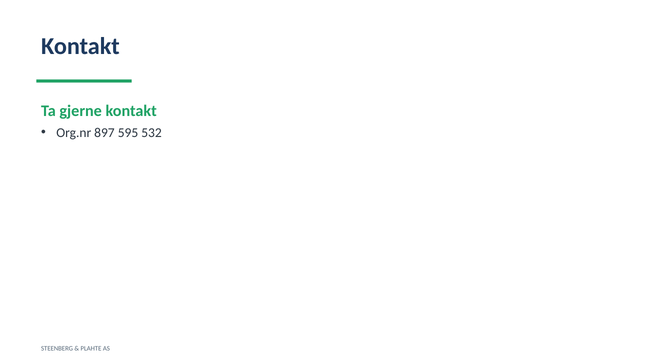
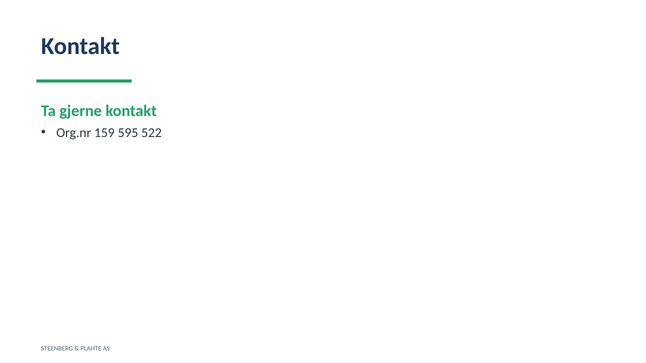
897: 897 -> 159
532: 532 -> 522
